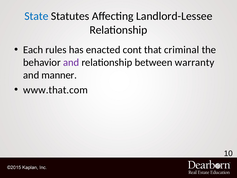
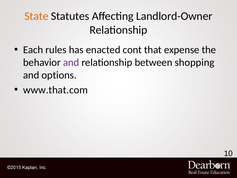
State colour: blue -> orange
Landlord-Lessee: Landlord-Lessee -> Landlord-Owner
criminal: criminal -> expense
warranty: warranty -> shopping
manner: manner -> options
